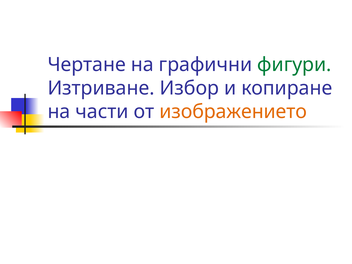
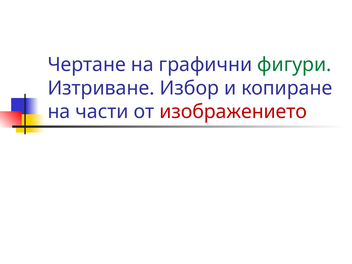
изображението colour: orange -> red
